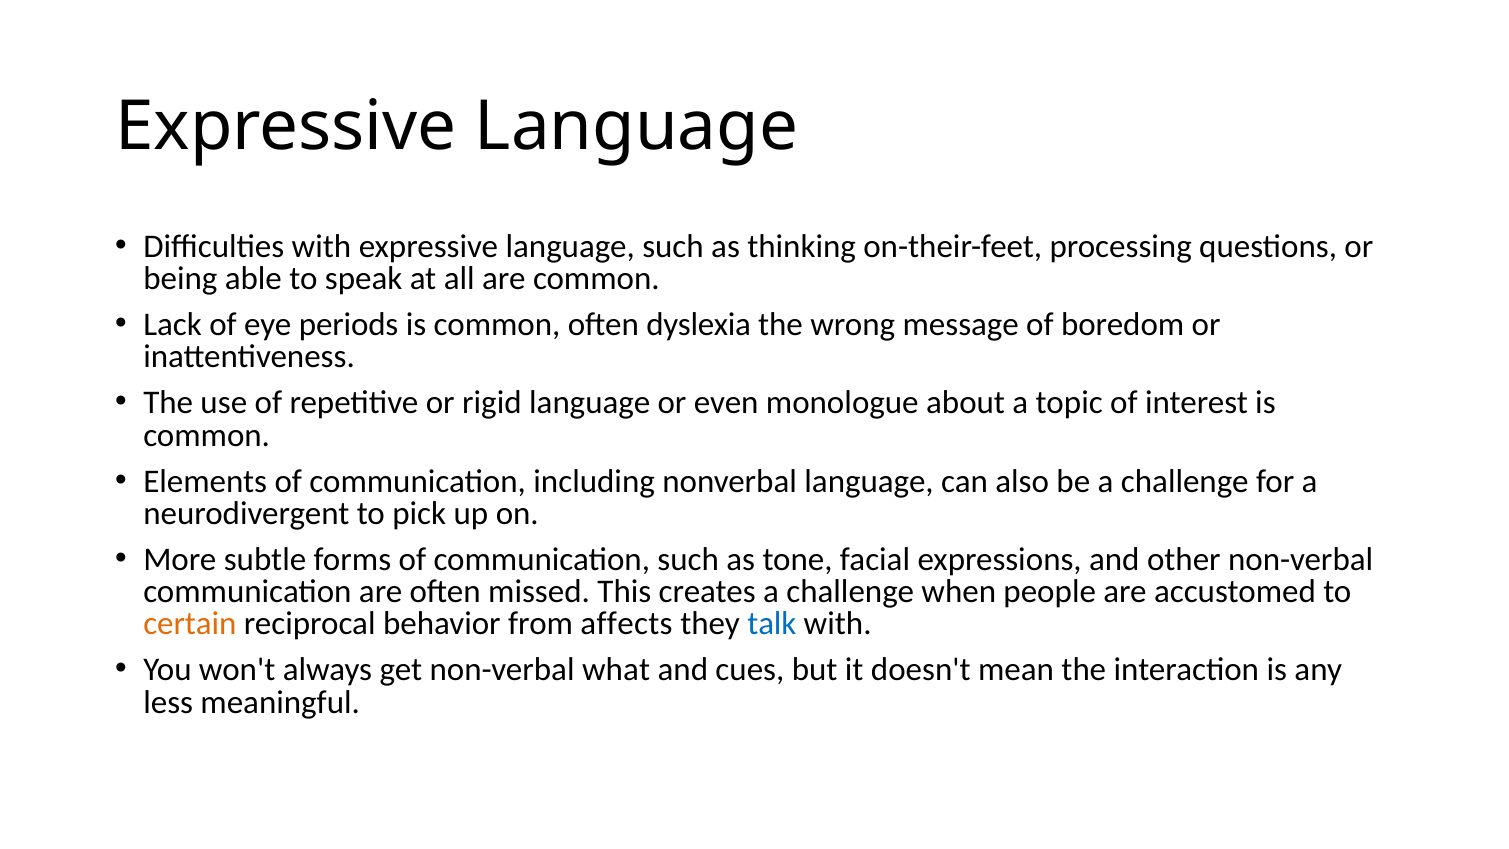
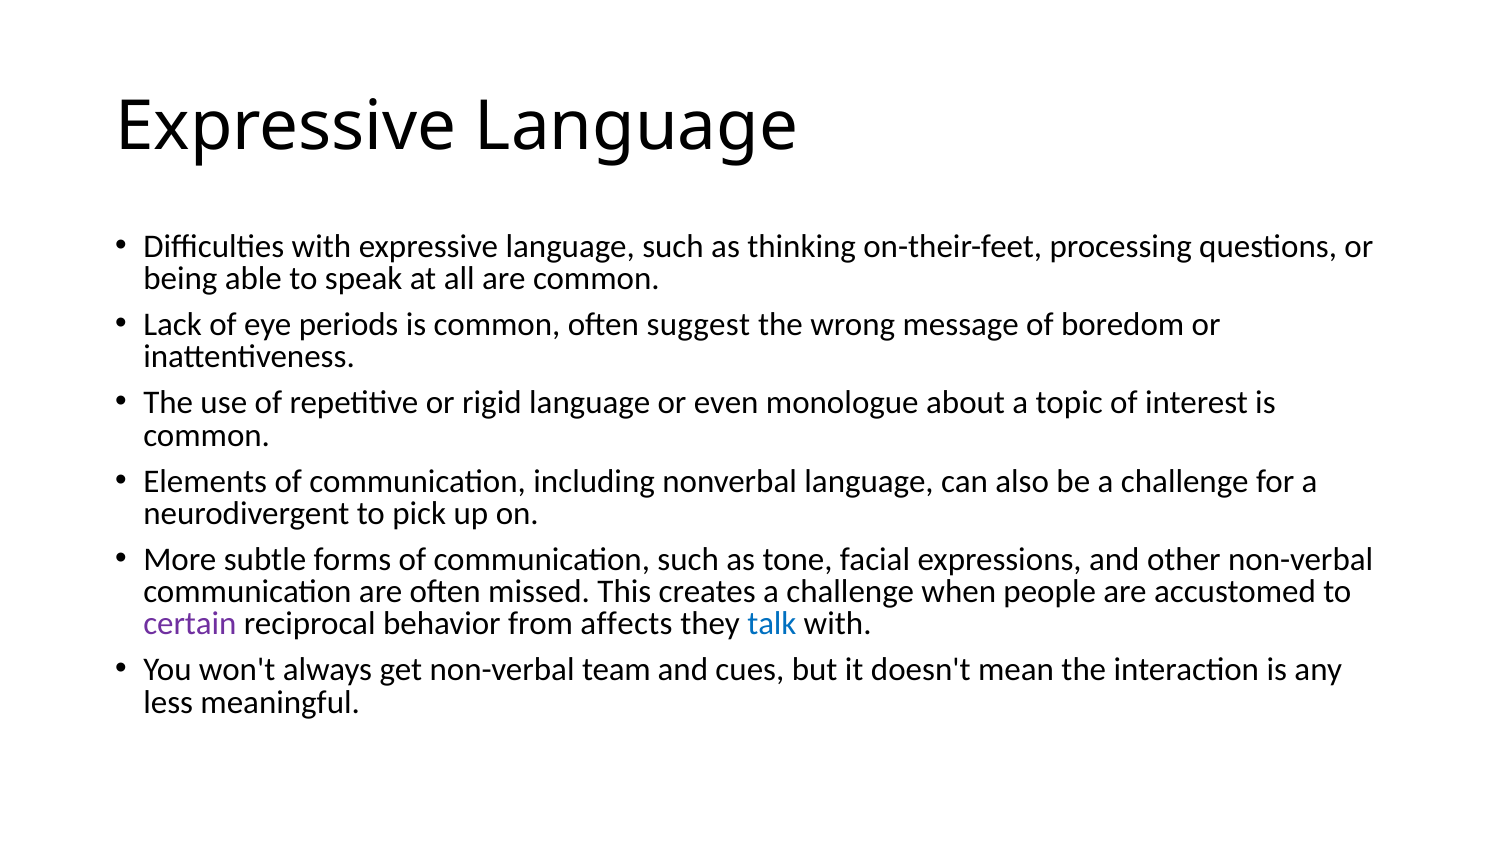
dyslexia: dyslexia -> suggest
certain colour: orange -> purple
what: what -> team
